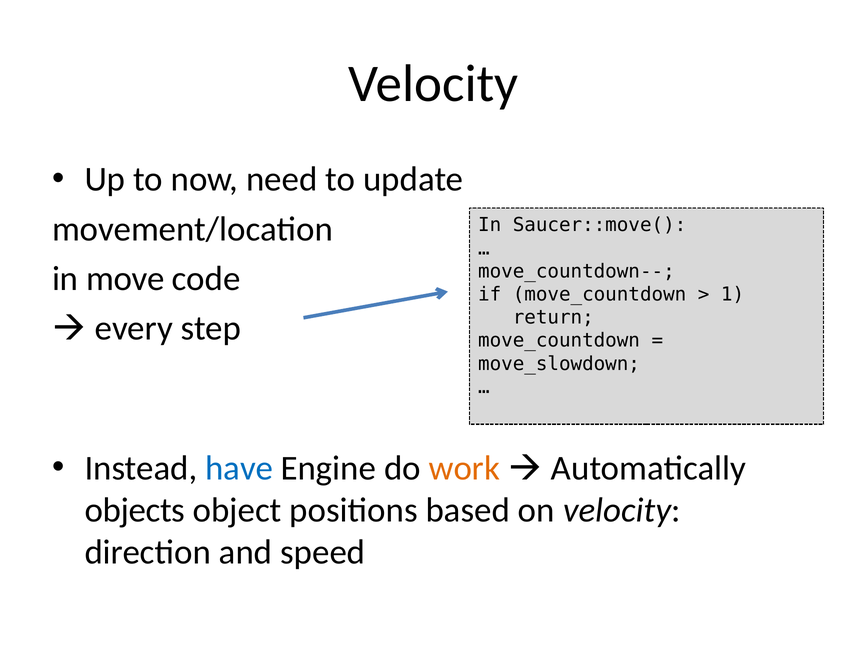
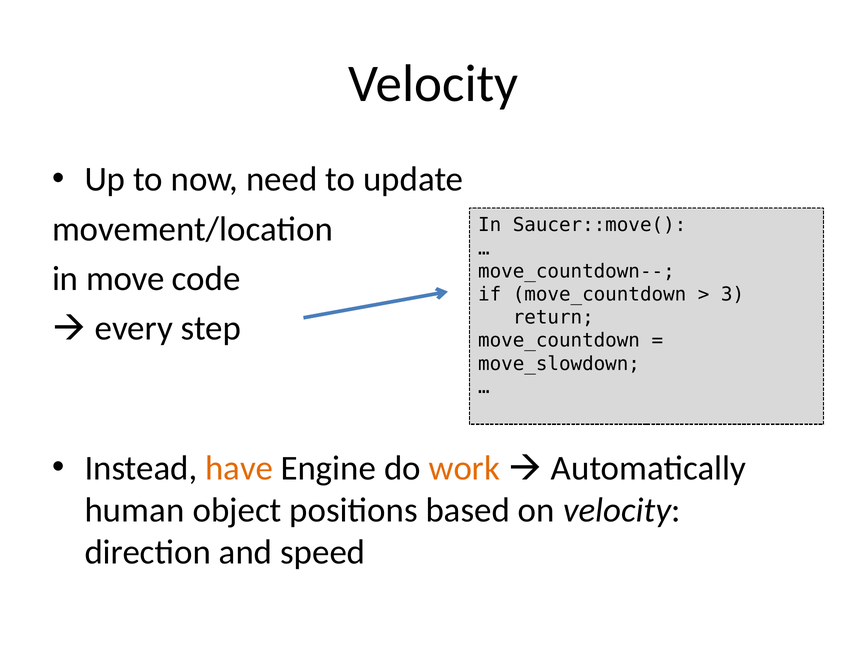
1: 1 -> 3
have colour: blue -> orange
objects: objects -> human
